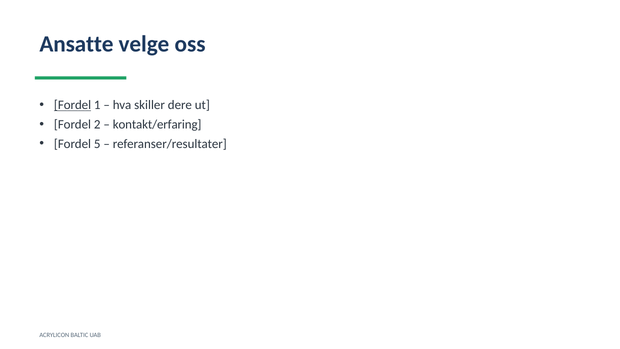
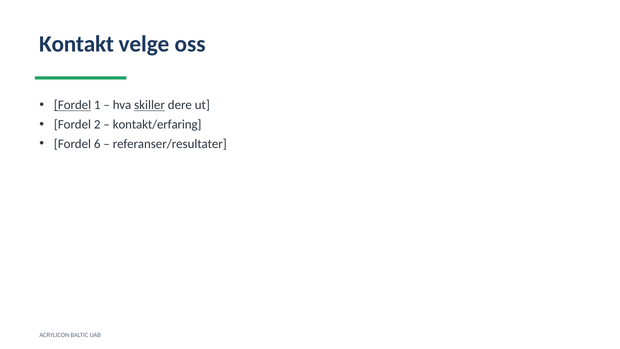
Ansatte: Ansatte -> Kontakt
skiller underline: none -> present
5: 5 -> 6
